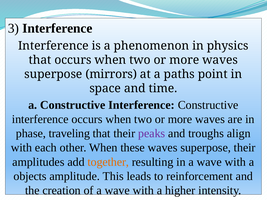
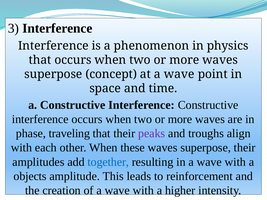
mirrors: mirrors -> concept
at a paths: paths -> wave
together colour: orange -> blue
